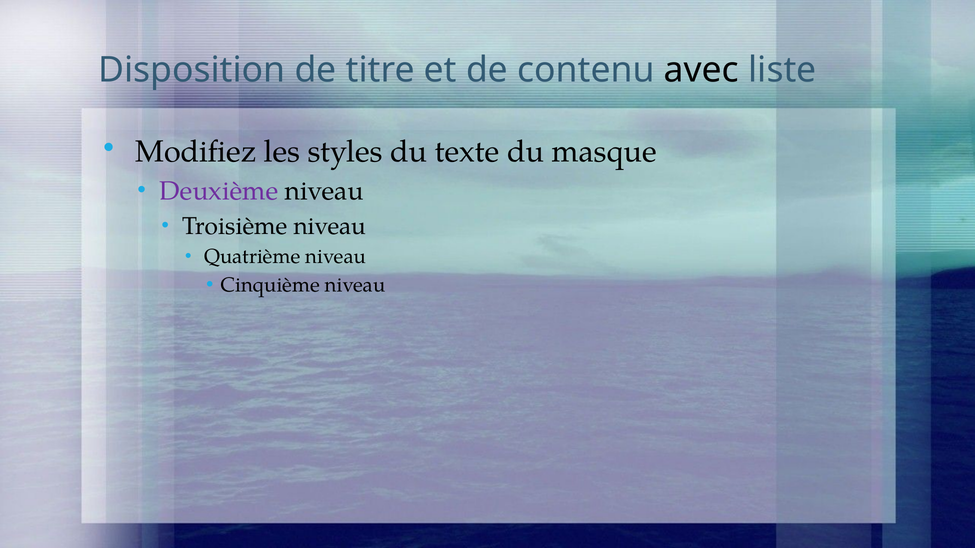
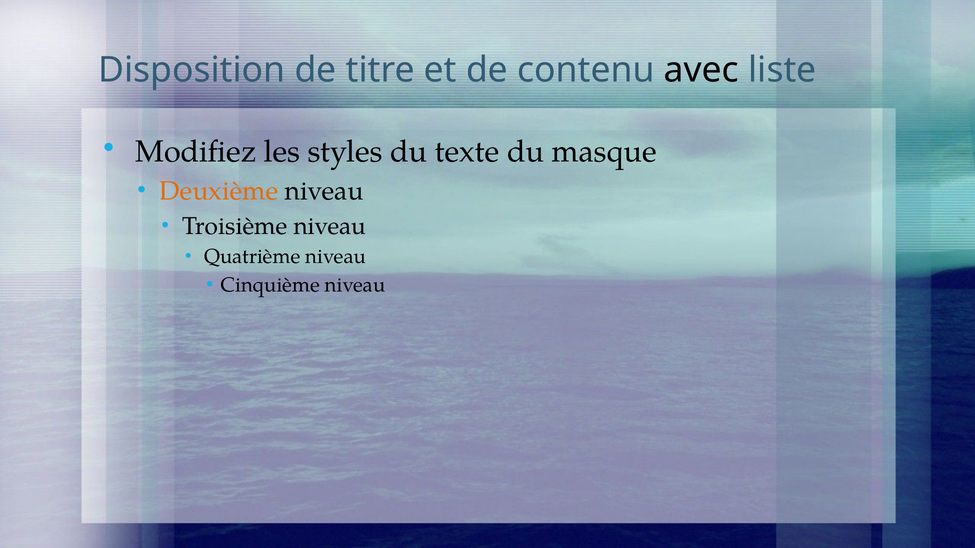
Deuxième colour: purple -> orange
